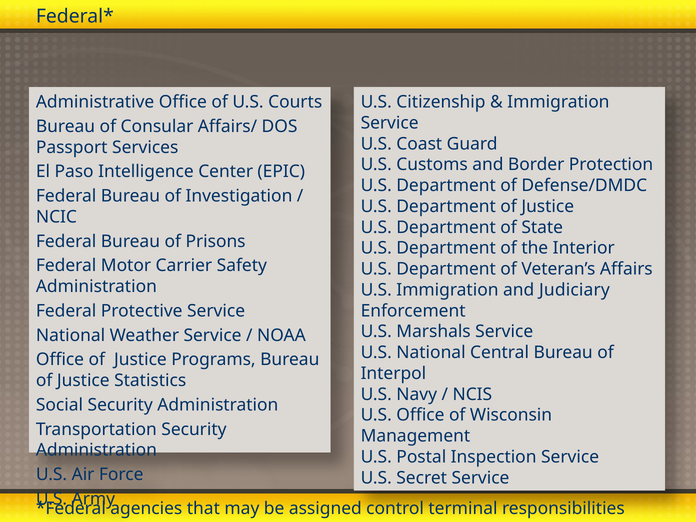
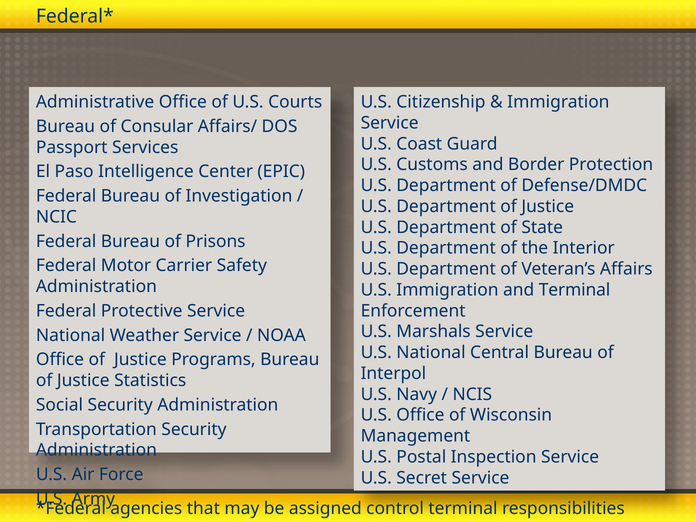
and Judiciary: Judiciary -> Terminal
